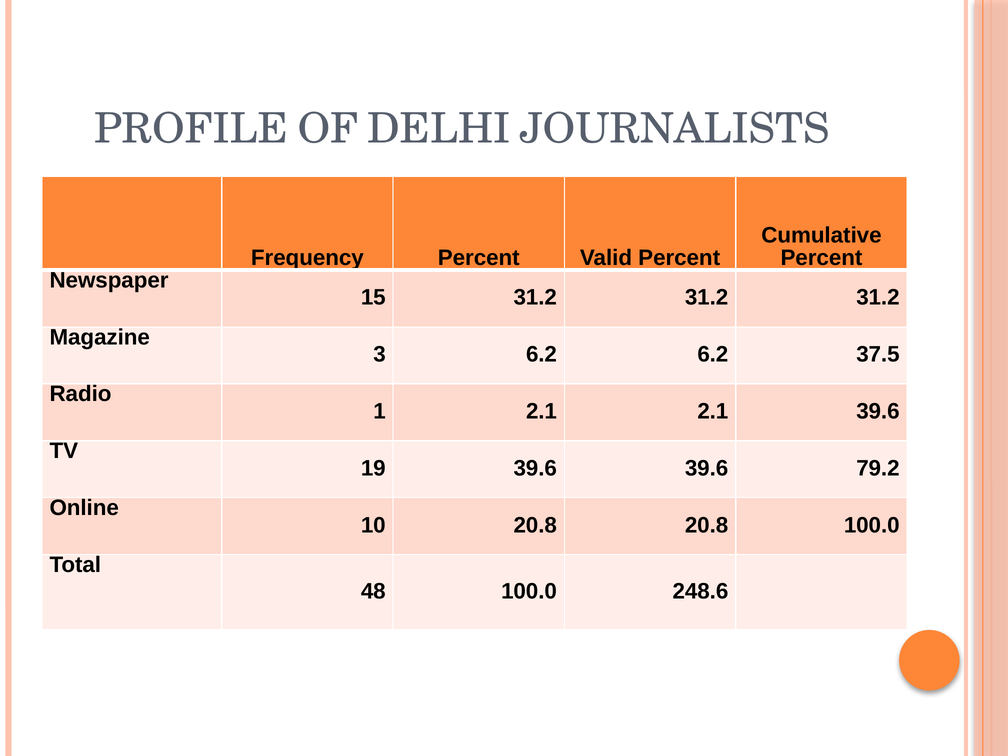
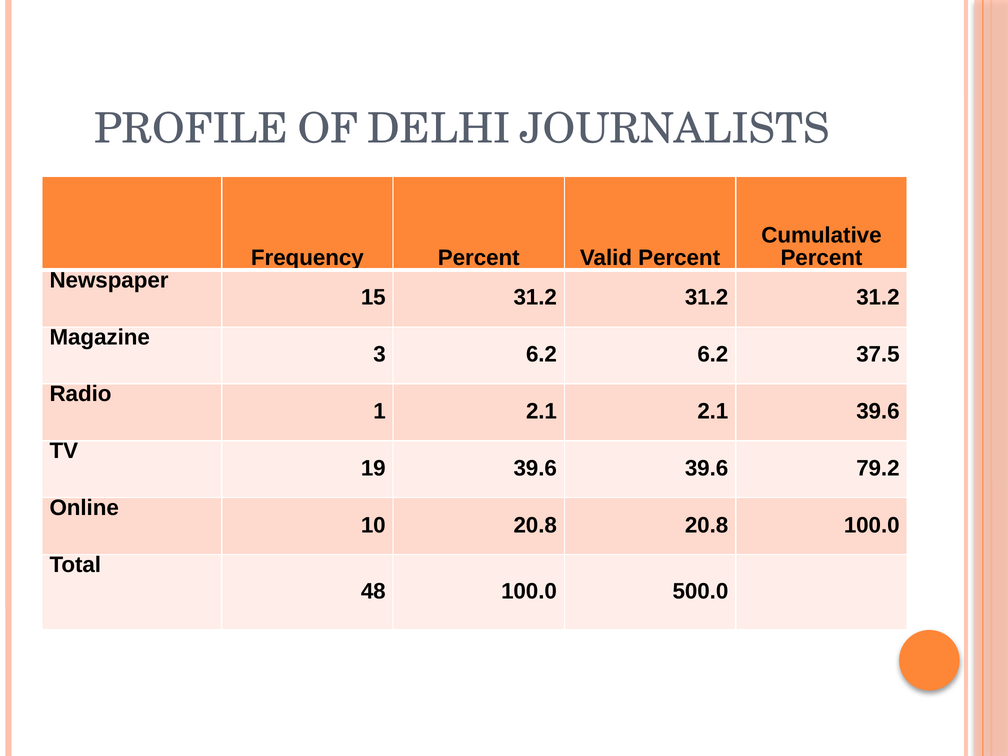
248.6: 248.6 -> 500.0
